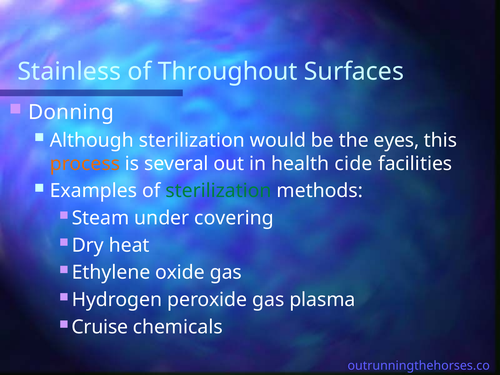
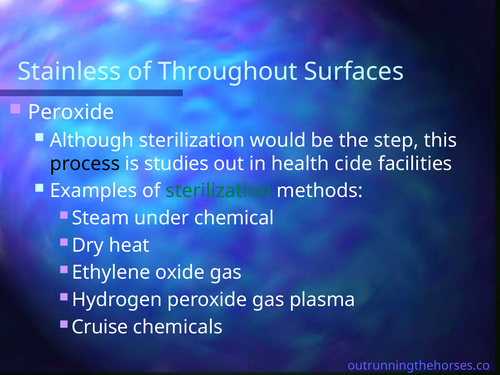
Donning at (71, 112): Donning -> Peroxide
eyes: eyes -> step
process colour: orange -> black
several: several -> studies
covering: covering -> chemical
